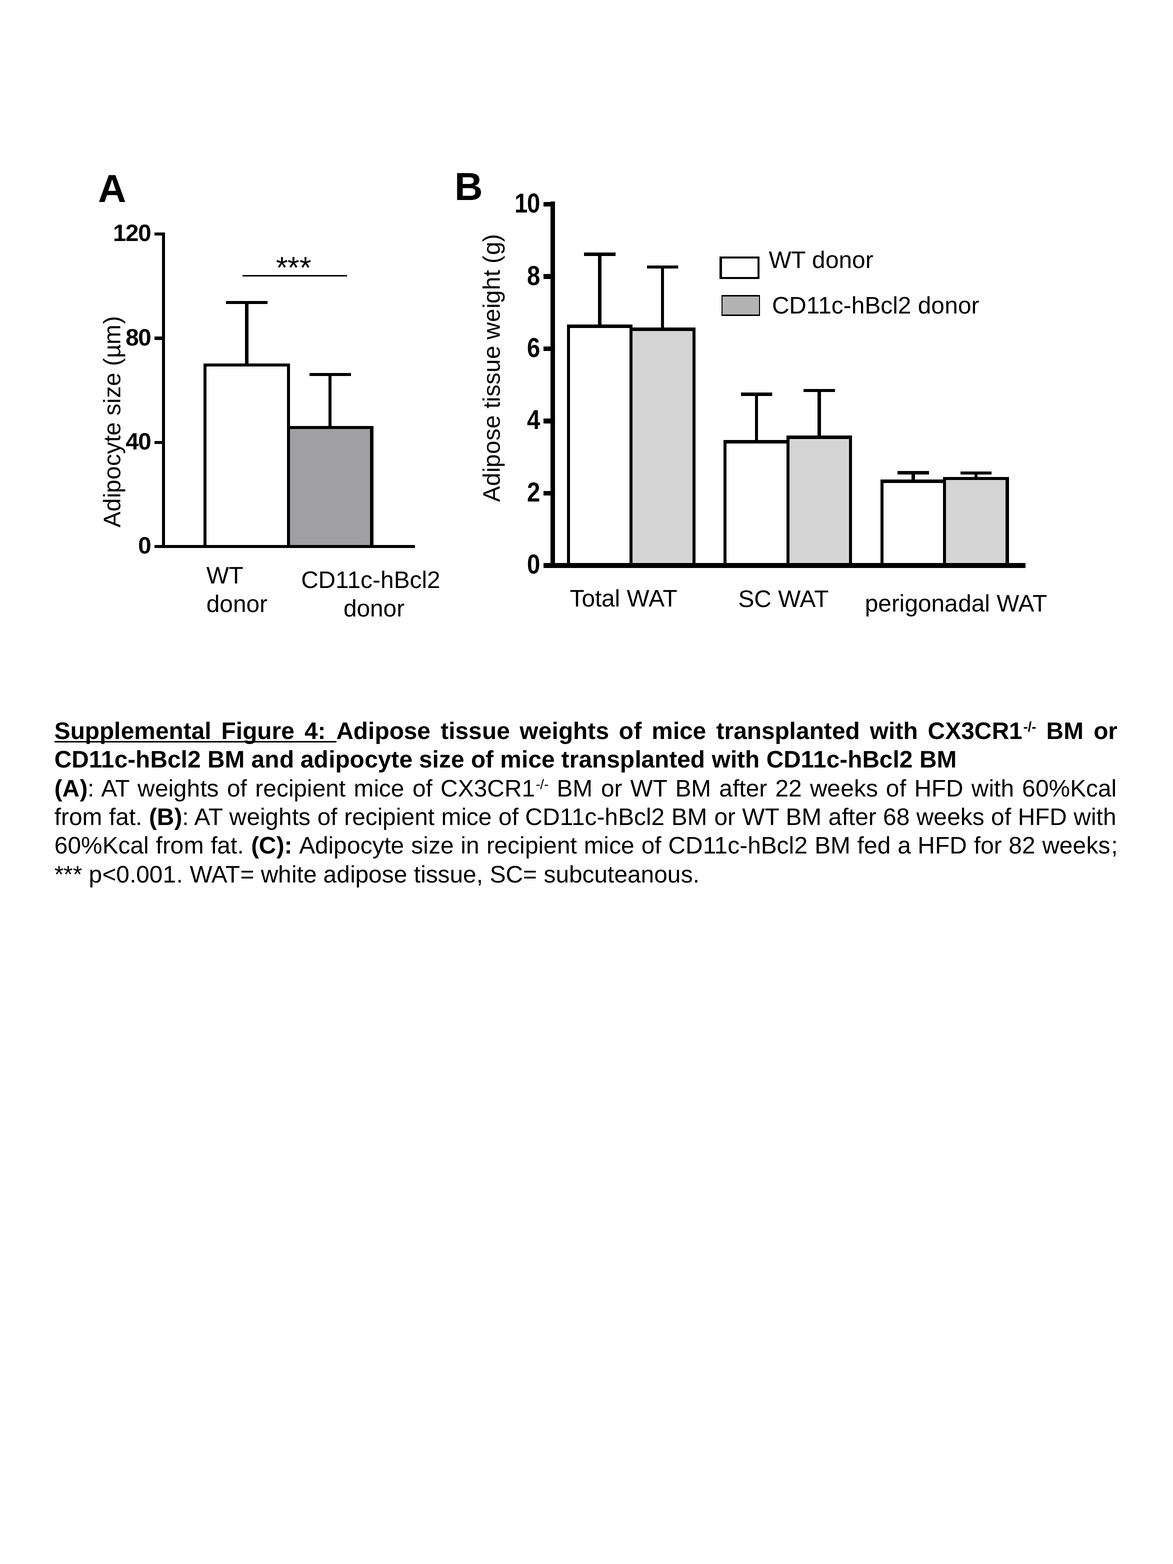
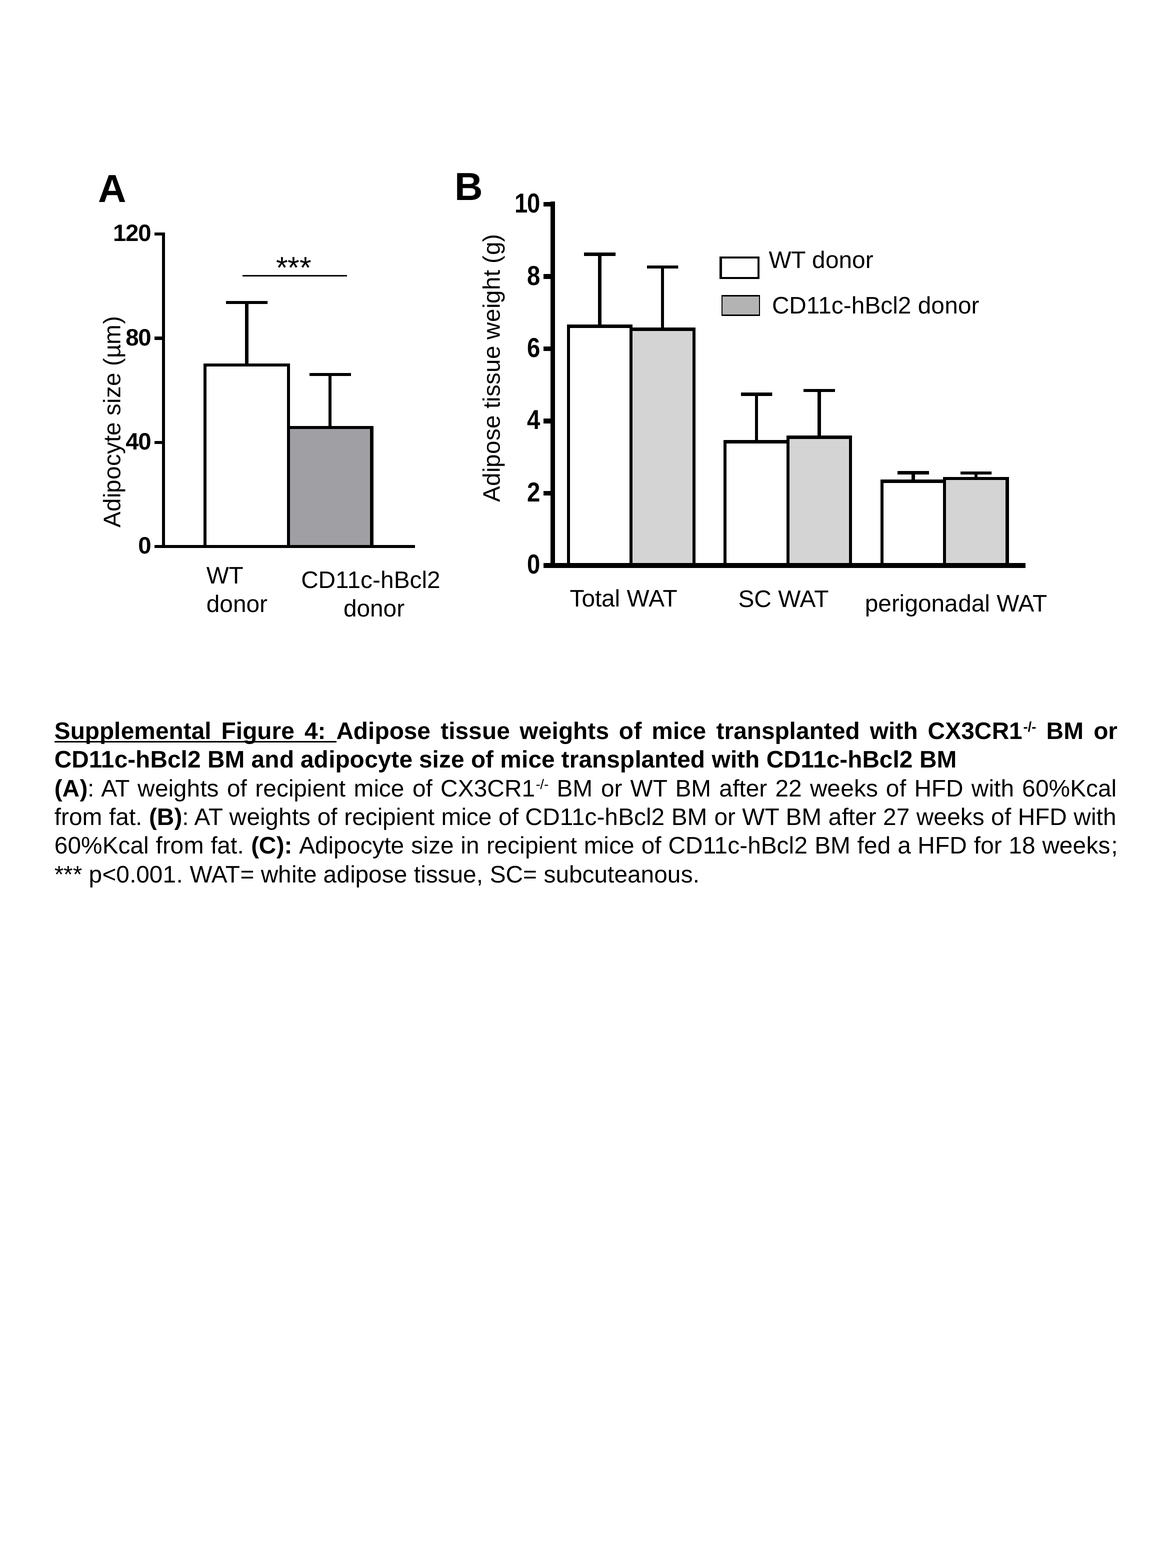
68: 68 -> 27
82: 82 -> 18
